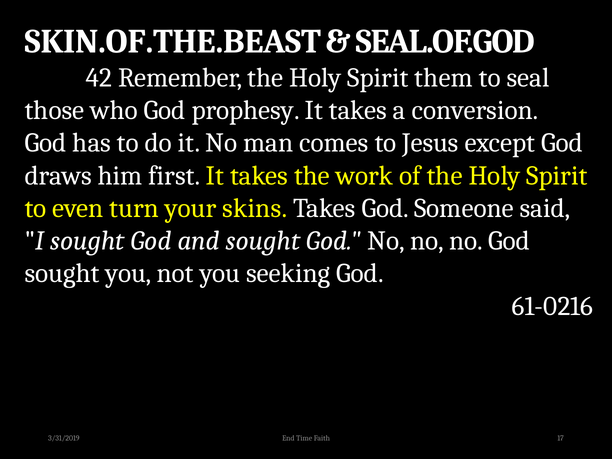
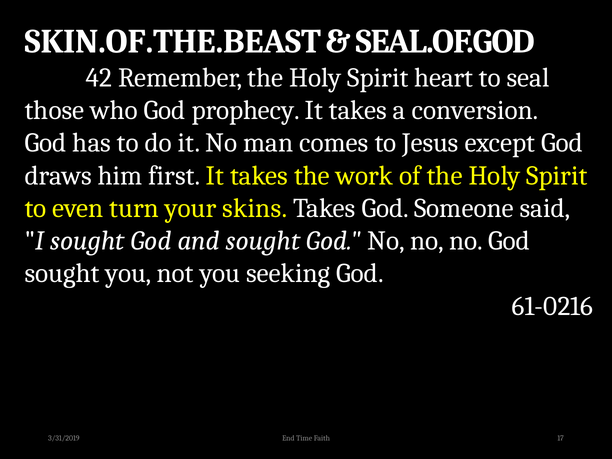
them: them -> heart
prophesy: prophesy -> prophecy
